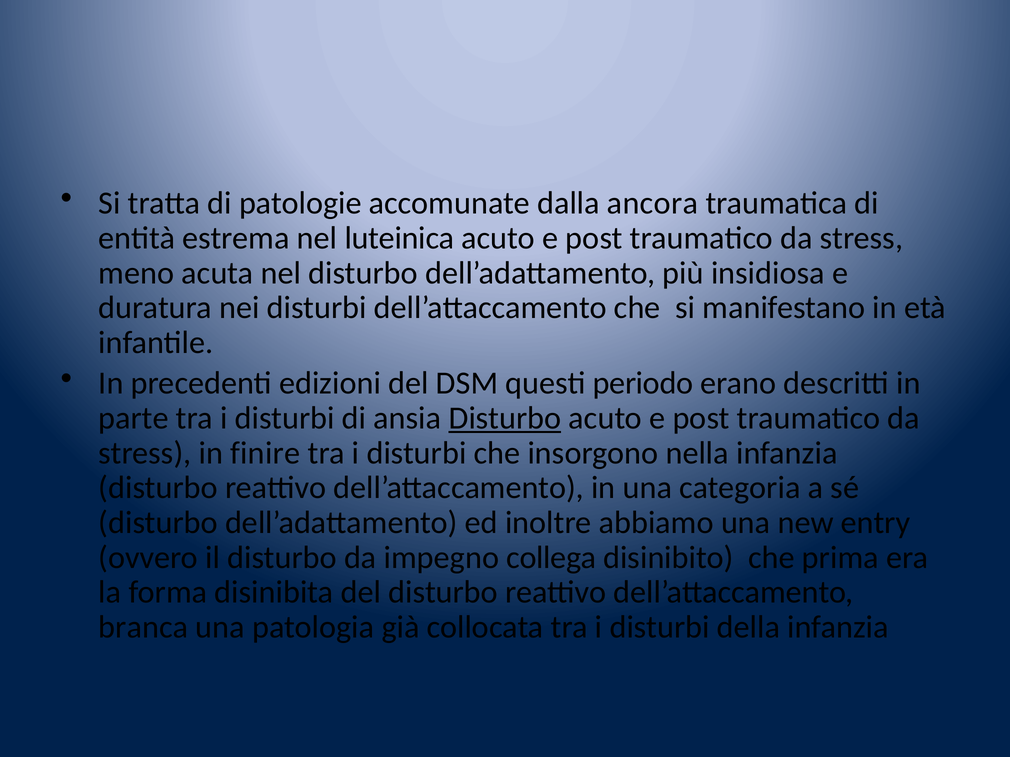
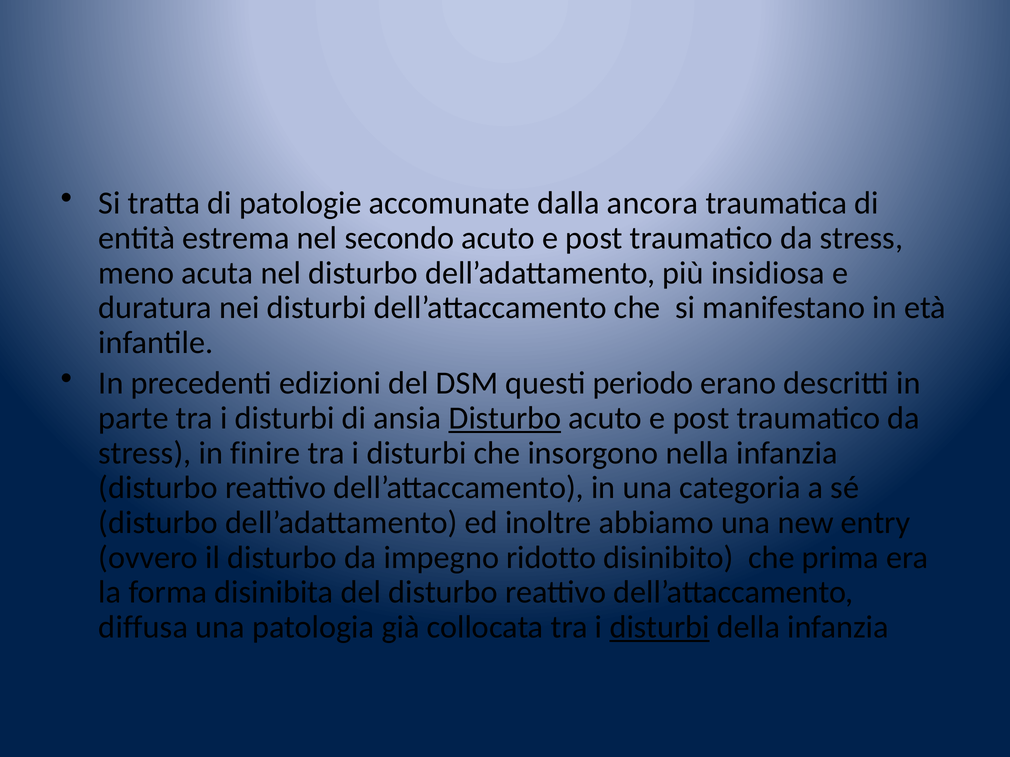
luteinica: luteinica -> secondo
collega: collega -> ridotto
branca: branca -> diffusa
disturbi at (660, 627) underline: none -> present
